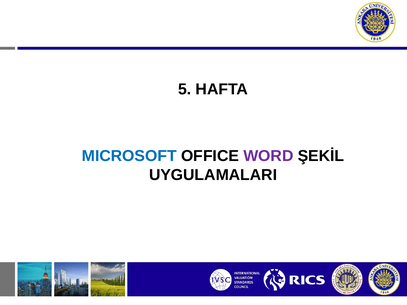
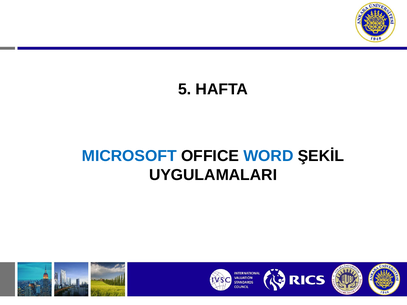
WORD colour: purple -> blue
